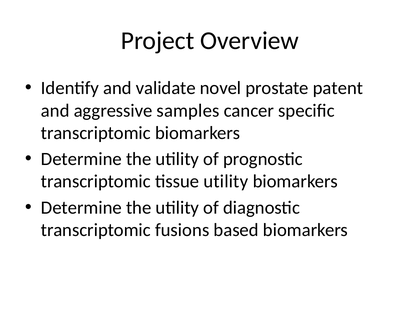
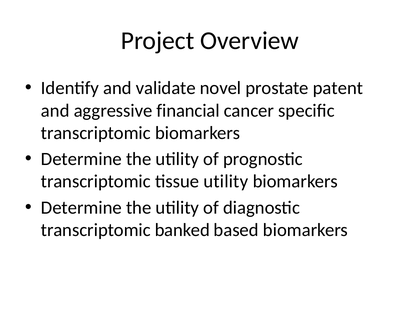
samples: samples -> financial
fusions: fusions -> banked
